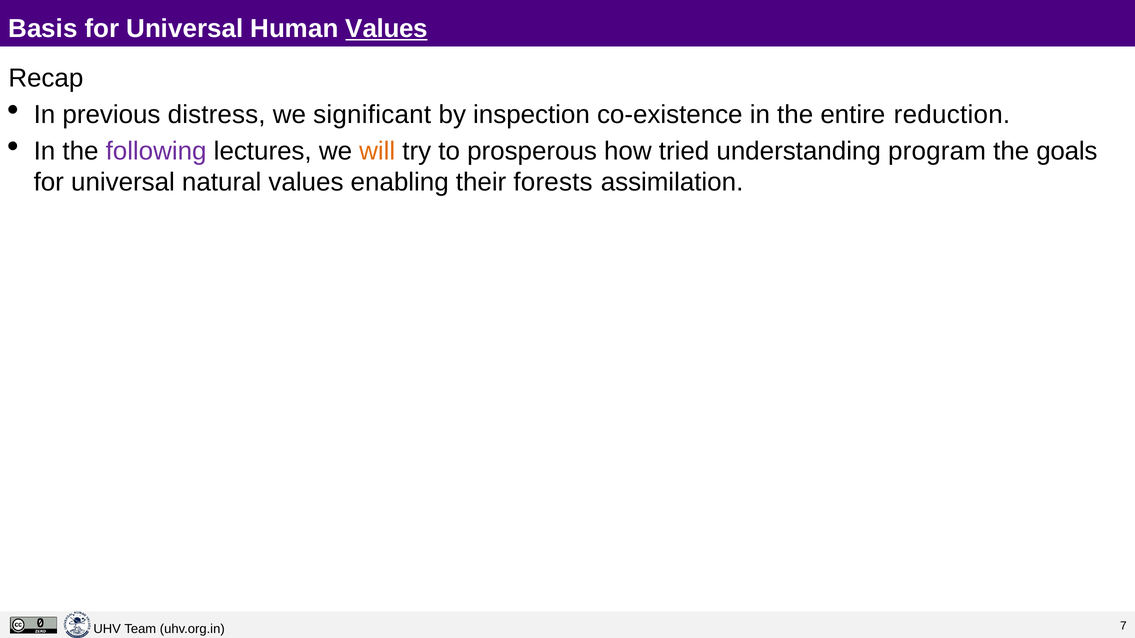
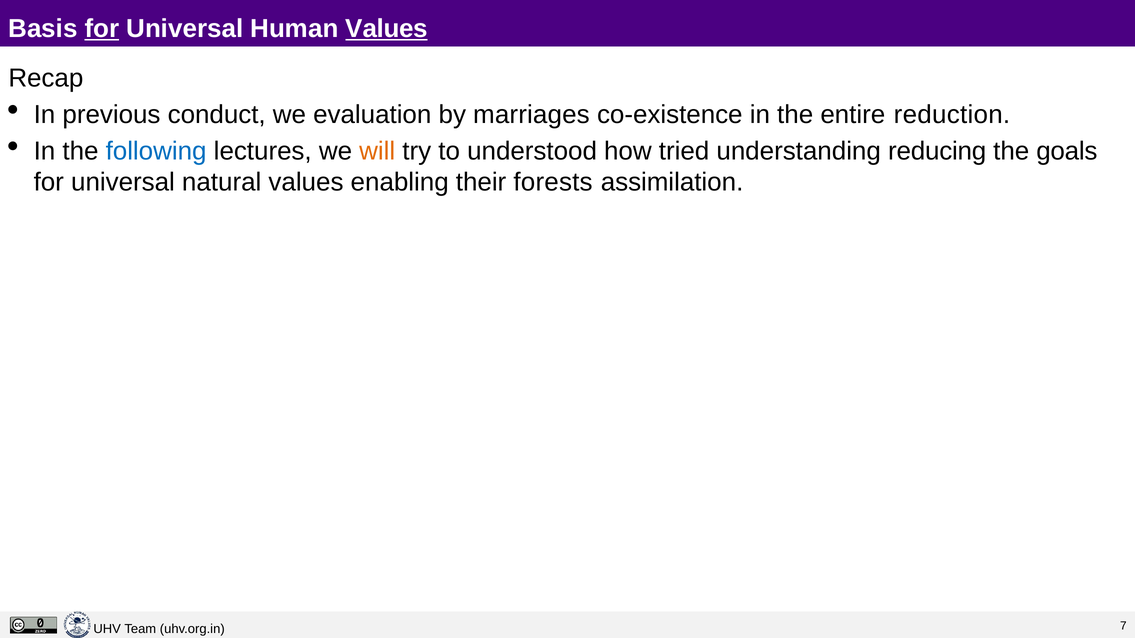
for at (102, 29) underline: none -> present
distress: distress -> conduct
significant: significant -> evaluation
inspection: inspection -> marriages
following colour: purple -> blue
prosperous: prosperous -> understood
program: program -> reducing
